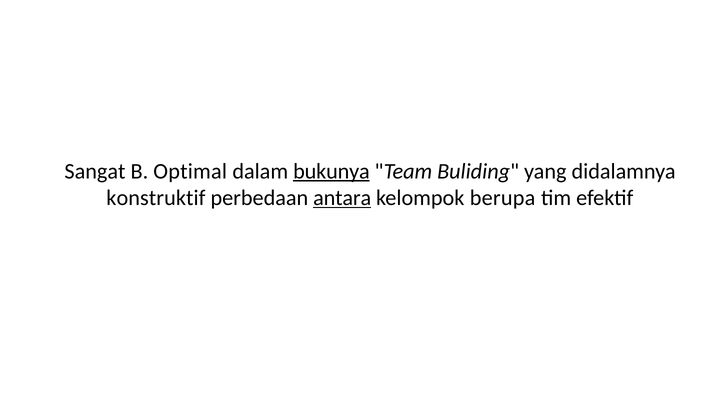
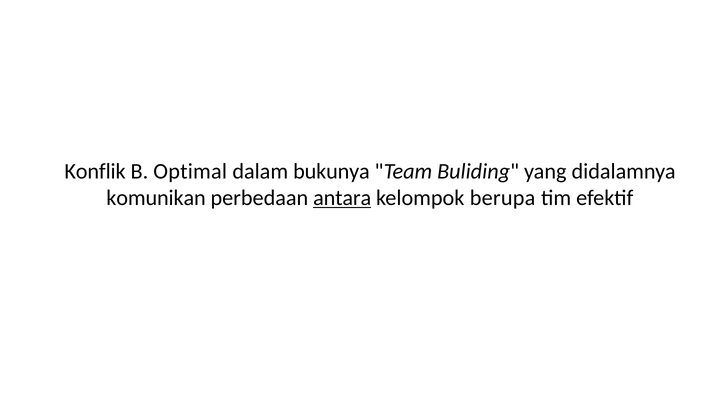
Sangat: Sangat -> Konflik
bukunya underline: present -> none
konstruktif: konstruktif -> komunikan
